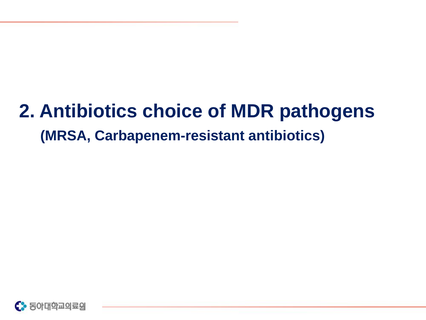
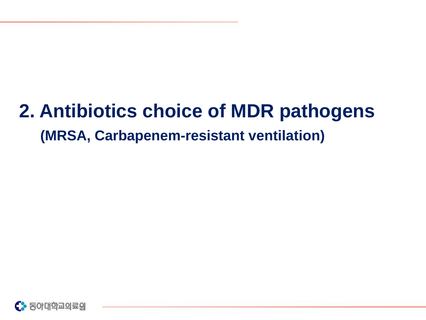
Carbapenem-resistant antibiotics: antibiotics -> ventilation
